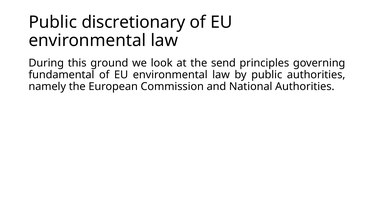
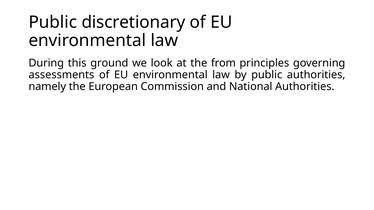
send: send -> from
fundamental: fundamental -> assessments
